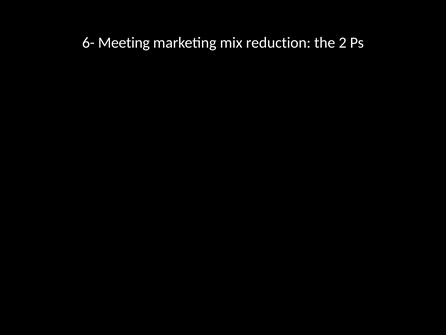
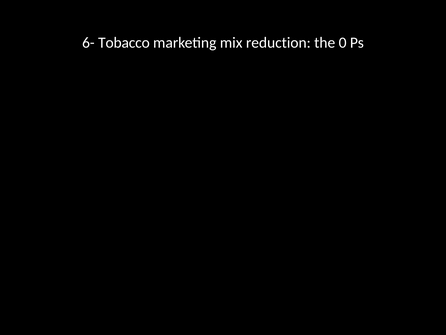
Meeting: Meeting -> Tobacco
2: 2 -> 0
